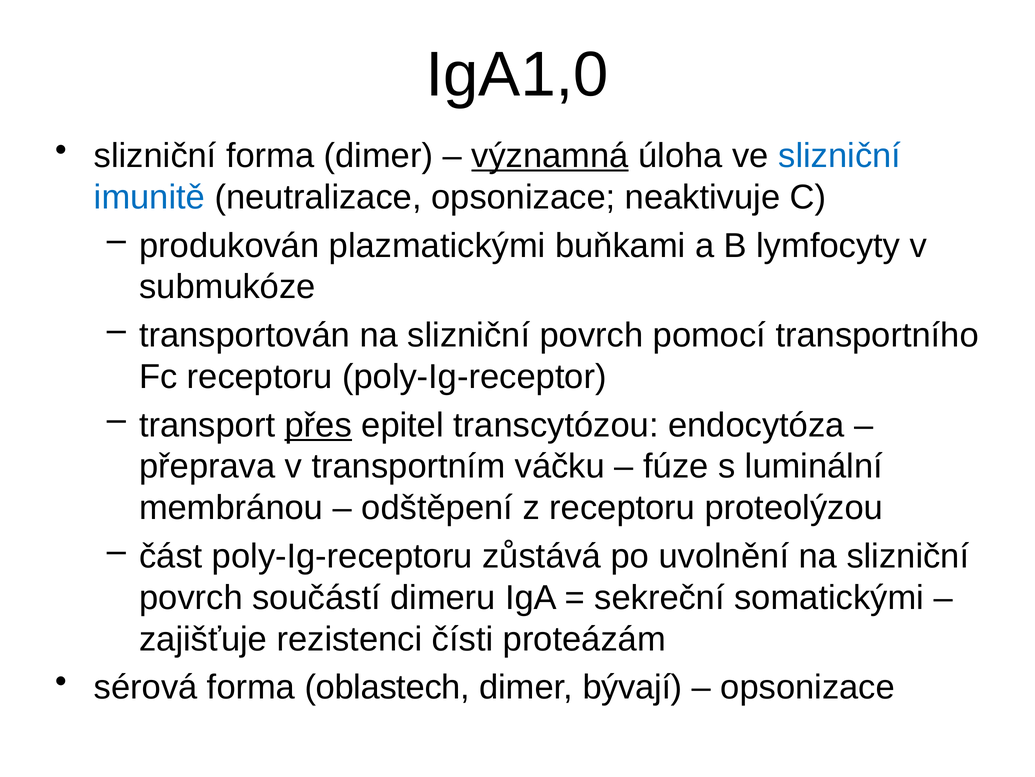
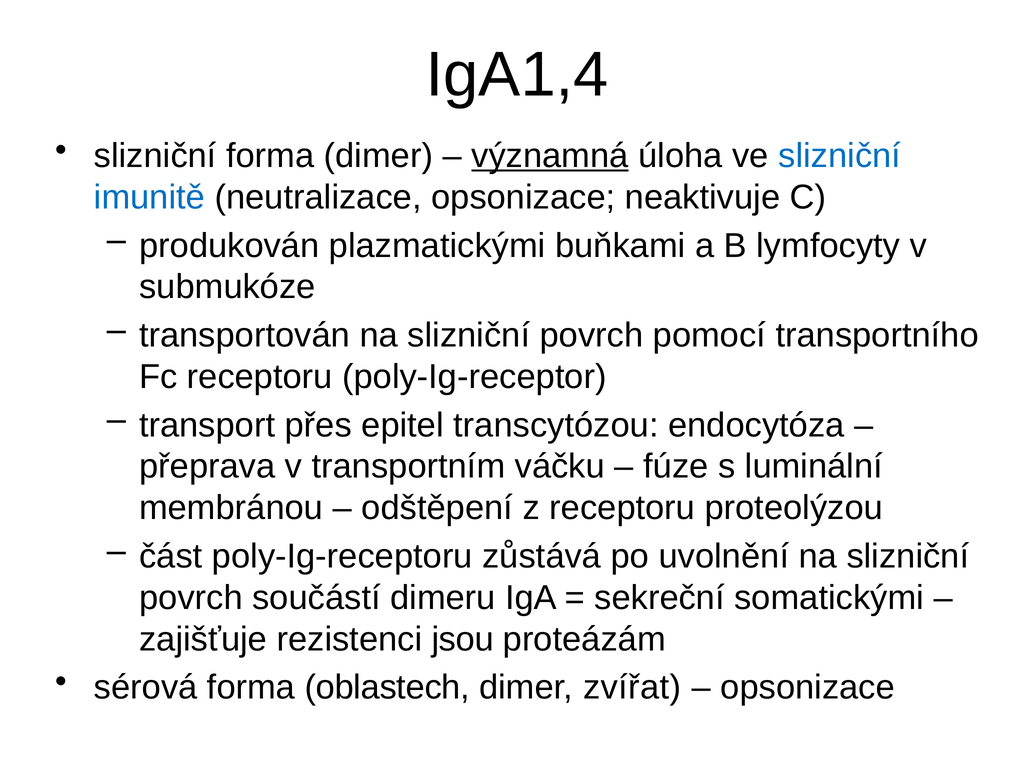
IgA1,0: IgA1,0 -> IgA1,4
přes underline: present -> none
čísti: čísti -> jsou
bývají: bývají -> zvířat
